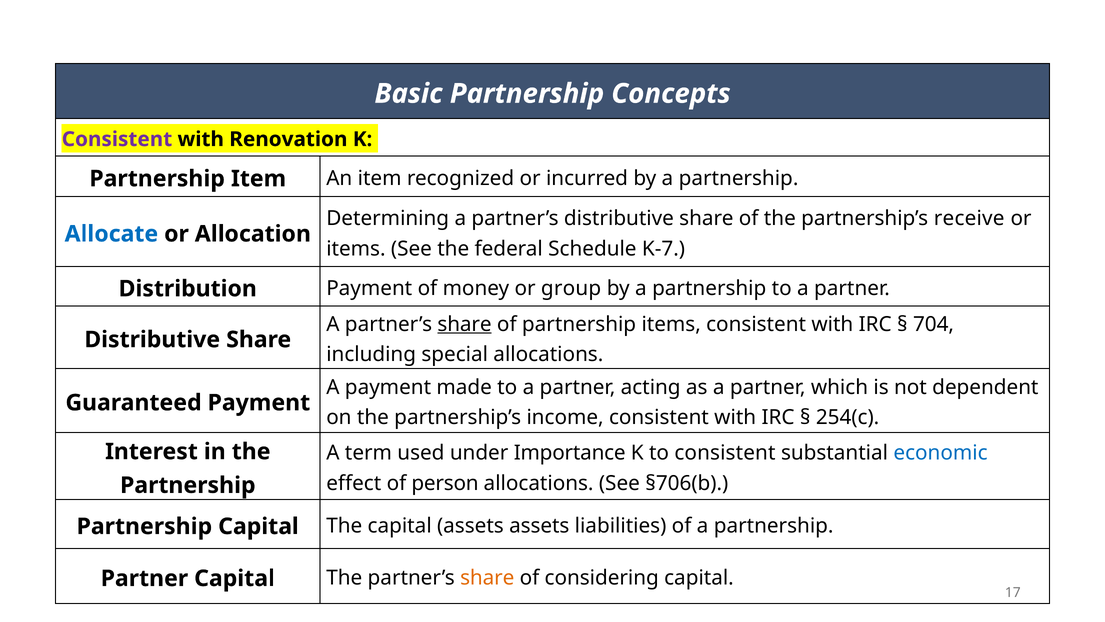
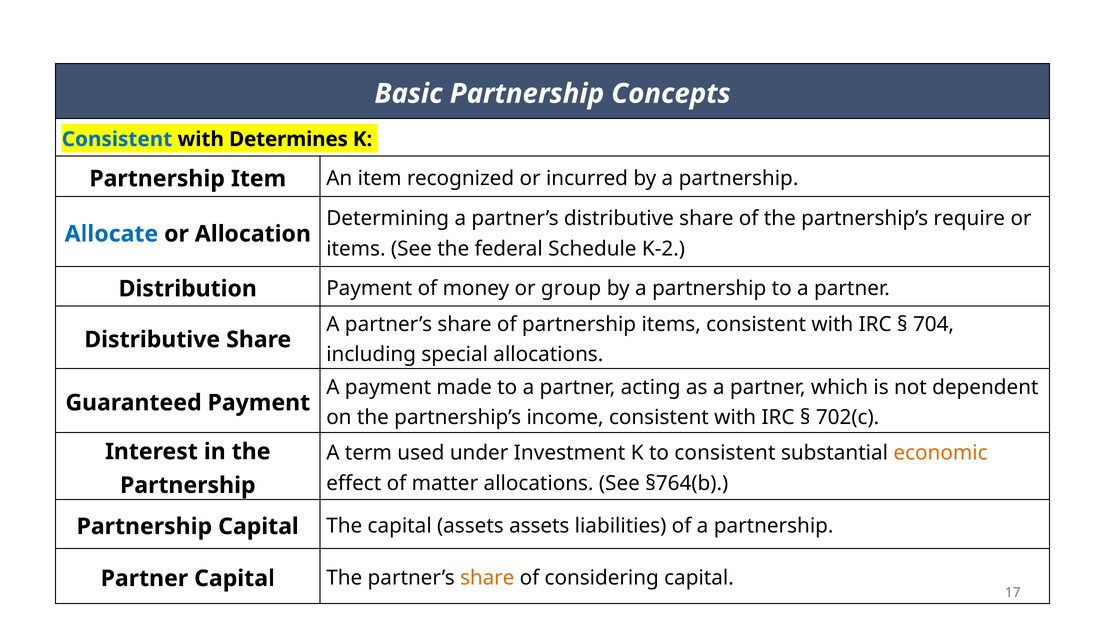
Consistent at (117, 139) colour: purple -> blue
Renovation: Renovation -> Determines
receive: receive -> require
K-7: K-7 -> K-2
share at (465, 324) underline: present -> none
254(c: 254(c -> 702(c
Importance: Importance -> Investment
economic colour: blue -> orange
person: person -> matter
§706(b: §706(b -> §764(b
